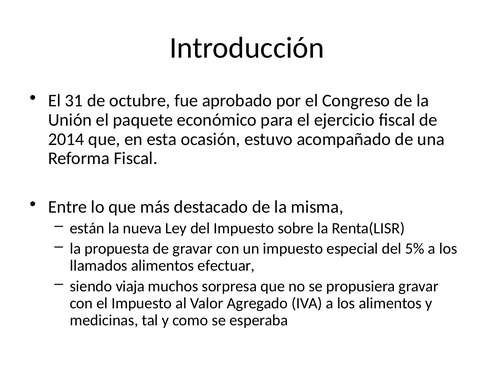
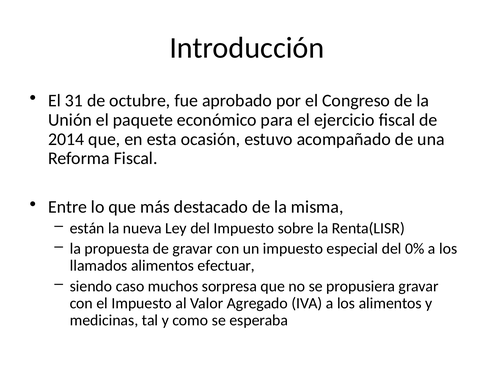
5%: 5% -> 0%
viaja: viaja -> caso
